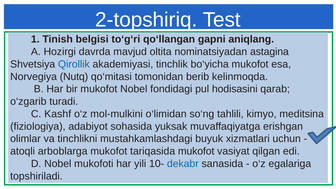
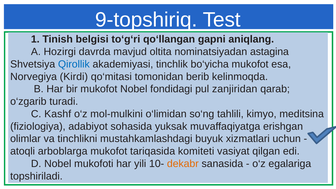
2-topshiriq: 2-topshiriq -> 9-topshiriq
Nutq: Nutq -> Kirdi
hodisasini: hodisasini -> zanjiridan
tariqasida mukofot: mukofot -> komiteti
dekabr colour: blue -> orange
